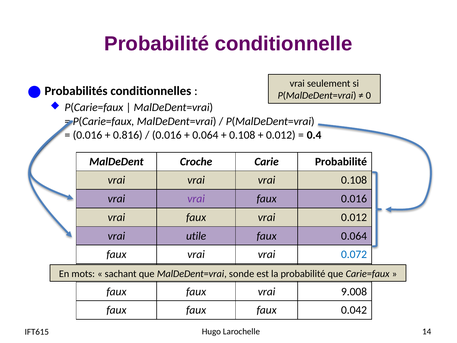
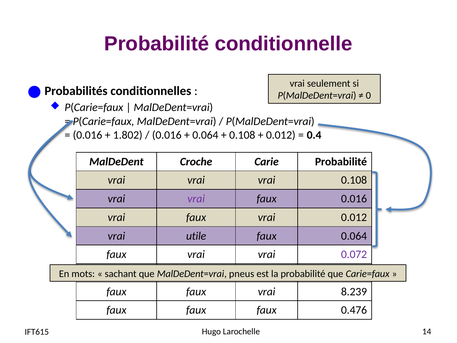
0.816: 0.816 -> 1.802
0.072 colour: blue -> purple
sonde: sonde -> pneus
9.008: 9.008 -> 8.239
0.042: 0.042 -> 0.476
